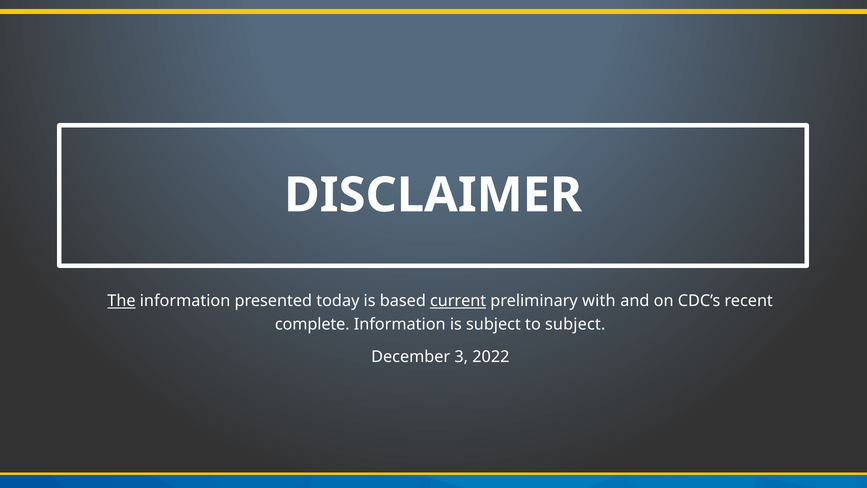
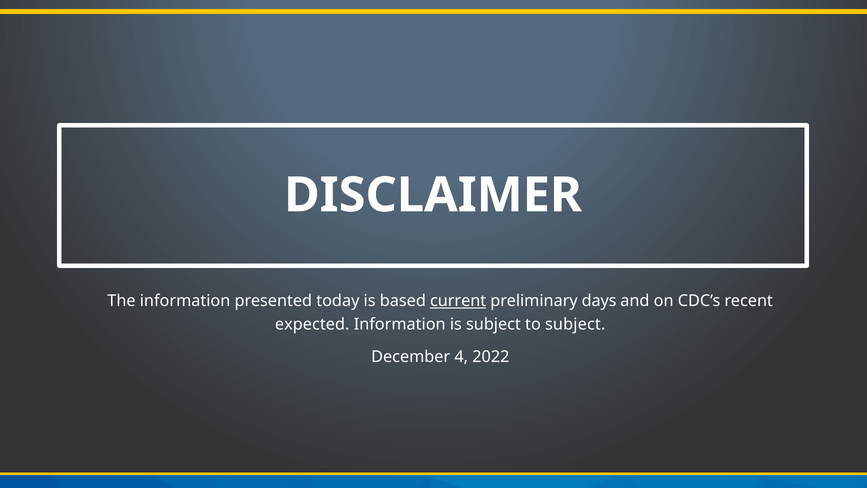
The underline: present -> none
with: with -> days
complete: complete -> expected
3: 3 -> 4
